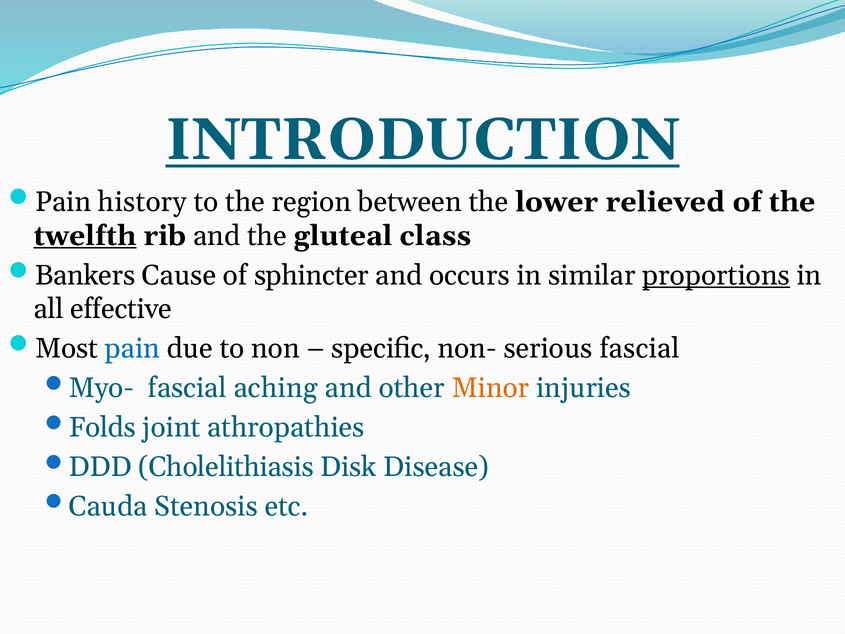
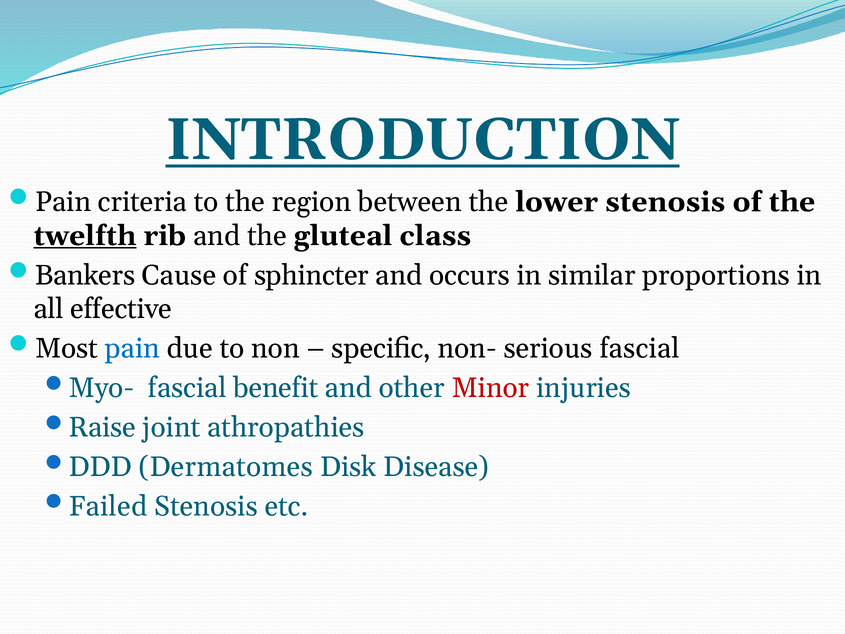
history: history -> criteria
lower relieved: relieved -> stenosis
proportions underline: present -> none
aching: aching -> benefit
Minor colour: orange -> red
Folds: Folds -> Raise
Cholelithiasis: Cholelithiasis -> Dermatomes
Cauda: Cauda -> Failed
